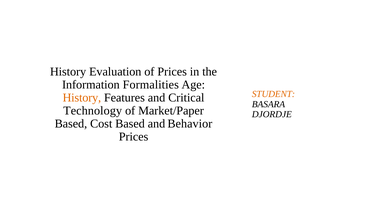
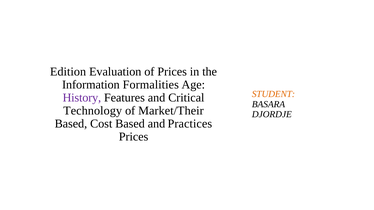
History at (68, 72): History -> Edition
History at (82, 98) colour: orange -> purple
Market/Paper: Market/Paper -> Market/Their
Behavior: Behavior -> Practices
